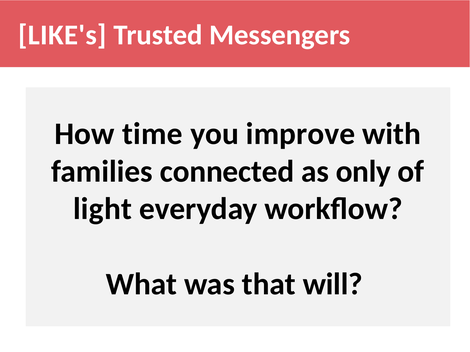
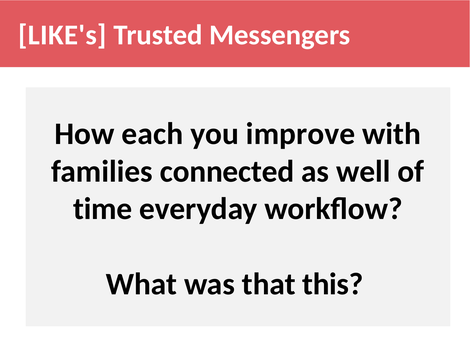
time: time -> each
only: only -> well
light: light -> time
will: will -> this
